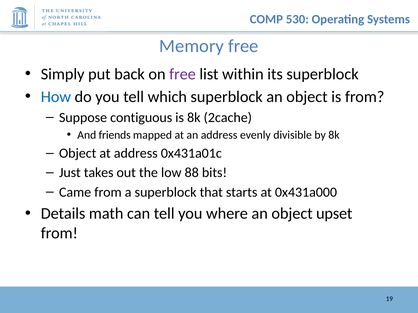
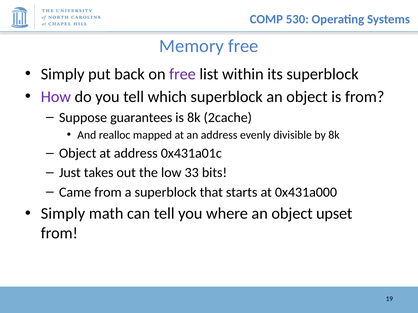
How colour: blue -> purple
contiguous: contiguous -> guarantees
friends: friends -> realloc
88: 88 -> 33
Details at (63, 214): Details -> Simply
